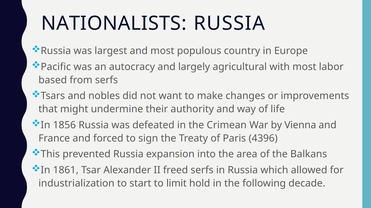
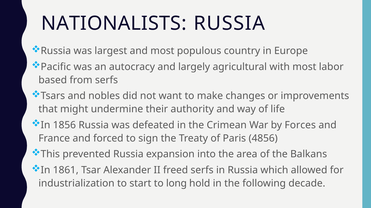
Vienna: Vienna -> Forces
4396: 4396 -> 4856
limit: limit -> long
